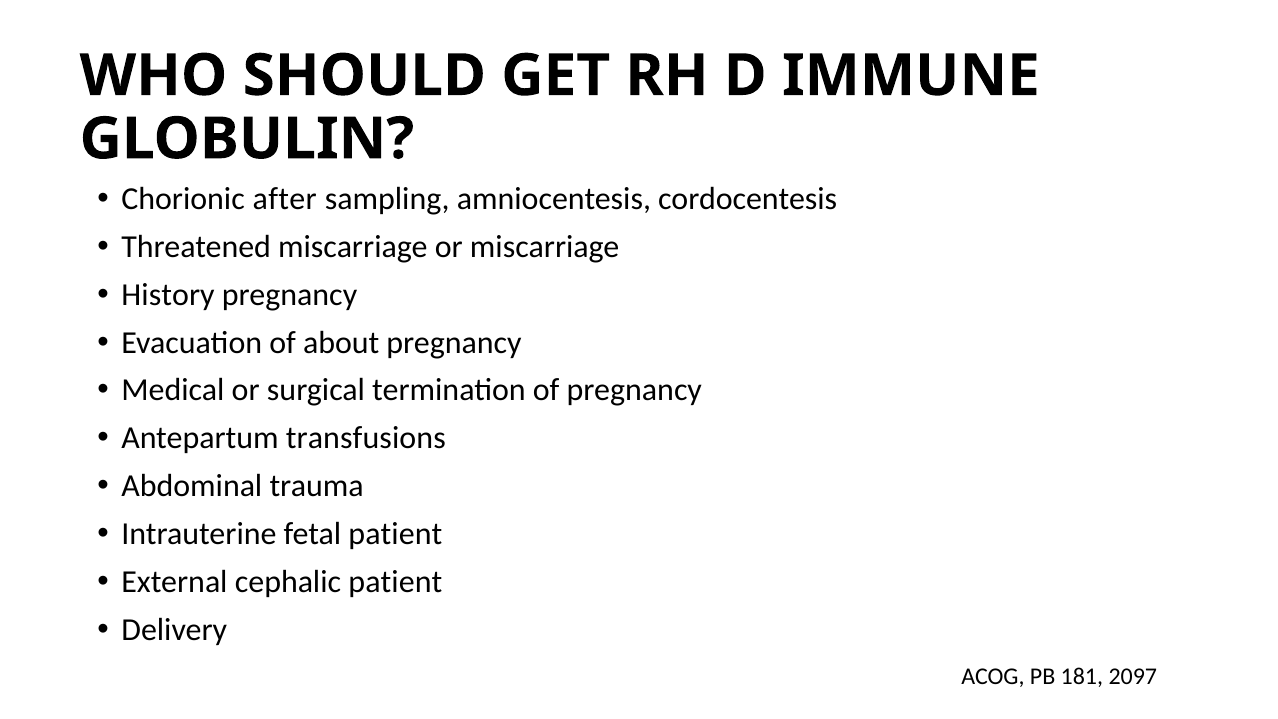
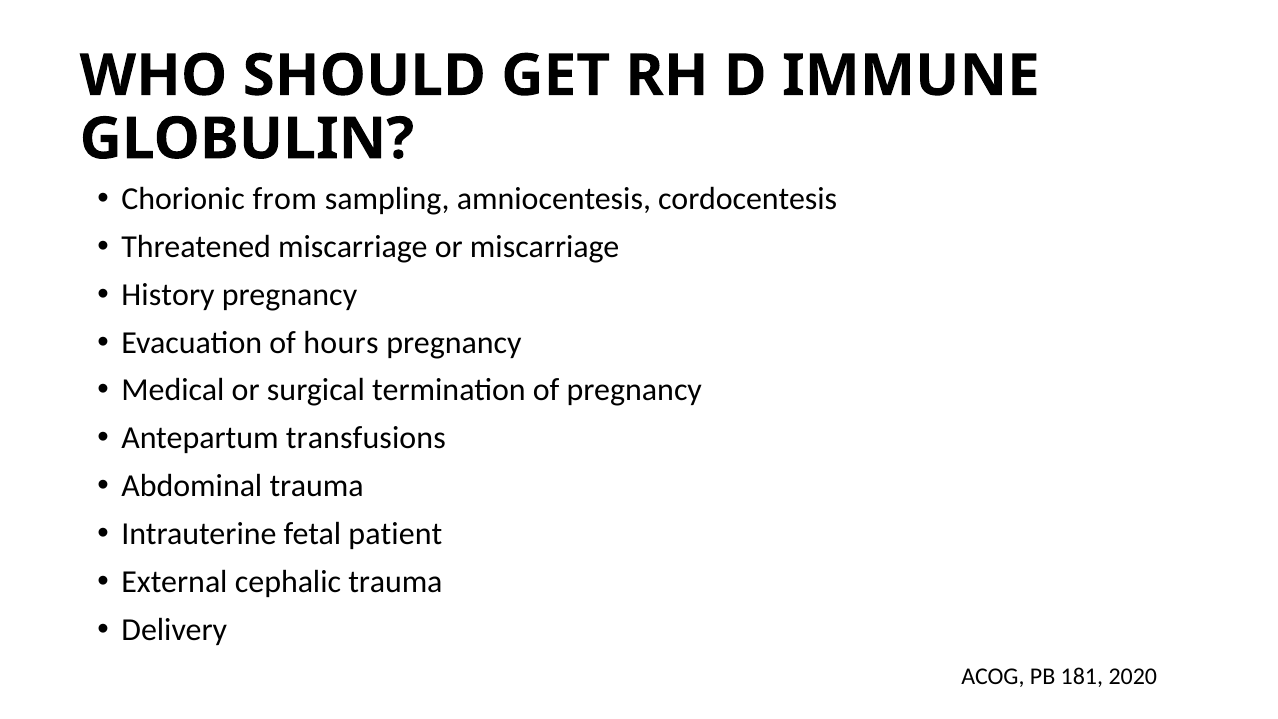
after: after -> from
about: about -> hours
cephalic patient: patient -> trauma
2097: 2097 -> 2020
